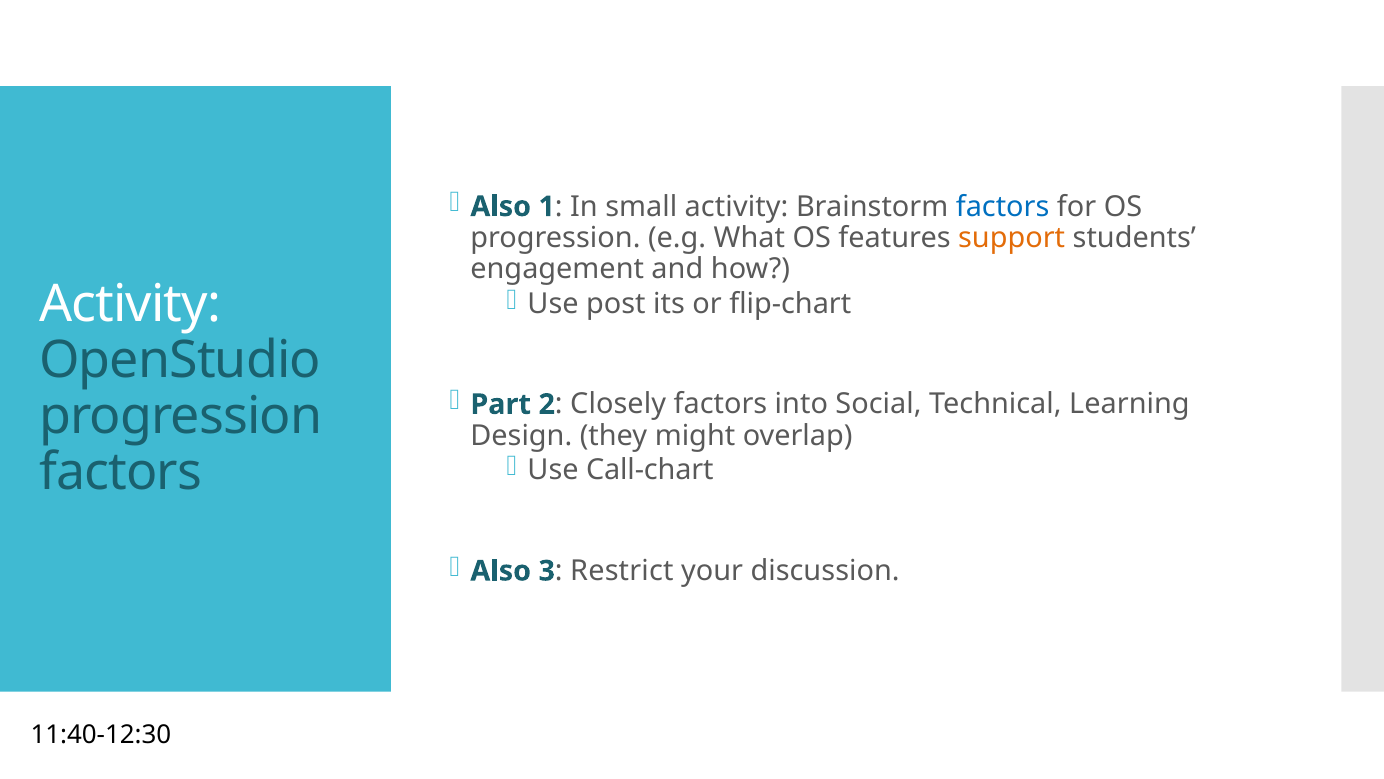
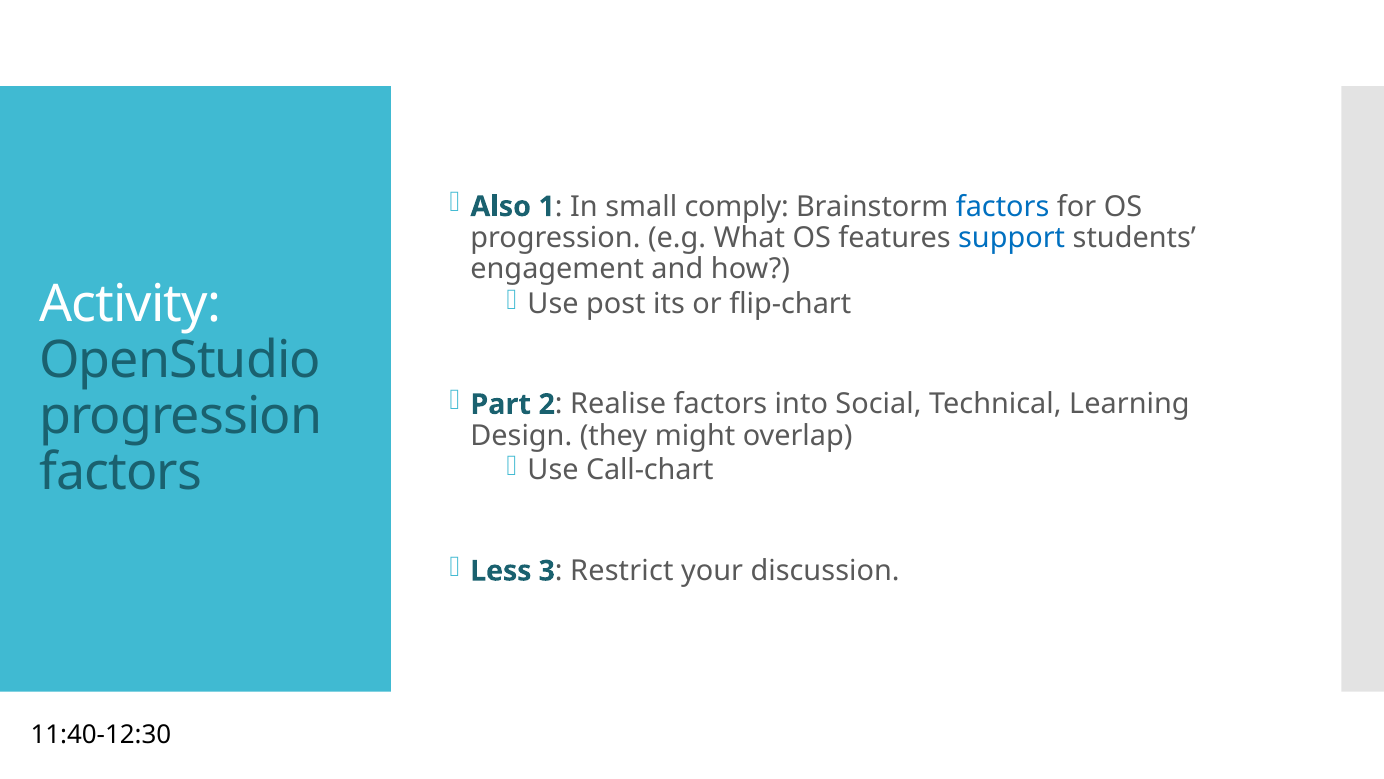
small activity: activity -> comply
support colour: orange -> blue
Closely: Closely -> Realise
Also at (501, 571): Also -> Less
